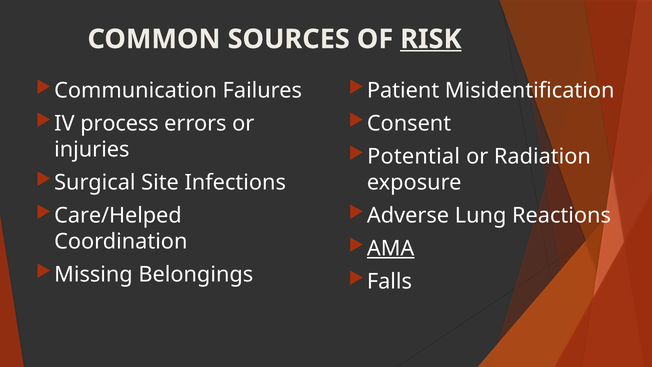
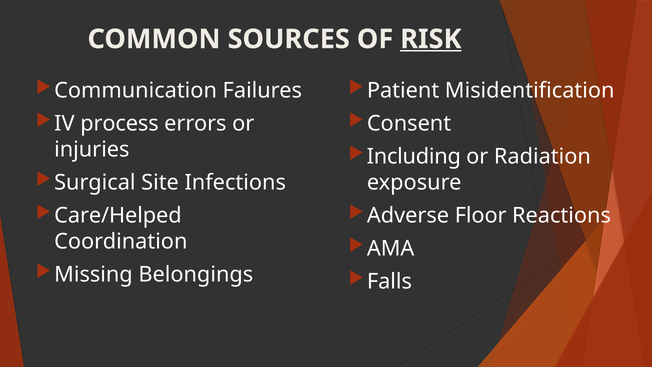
Potential: Potential -> Including
Lung: Lung -> Floor
AMA underline: present -> none
